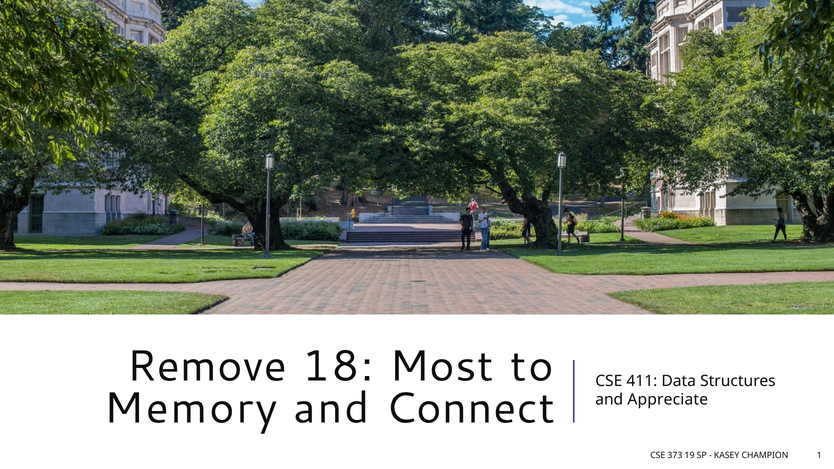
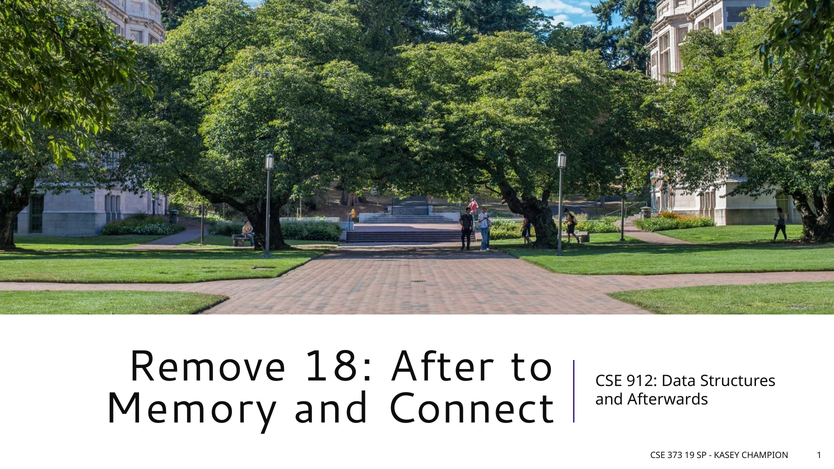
Most: Most -> After
411: 411 -> 912
Appreciate: Appreciate -> Afterwards
